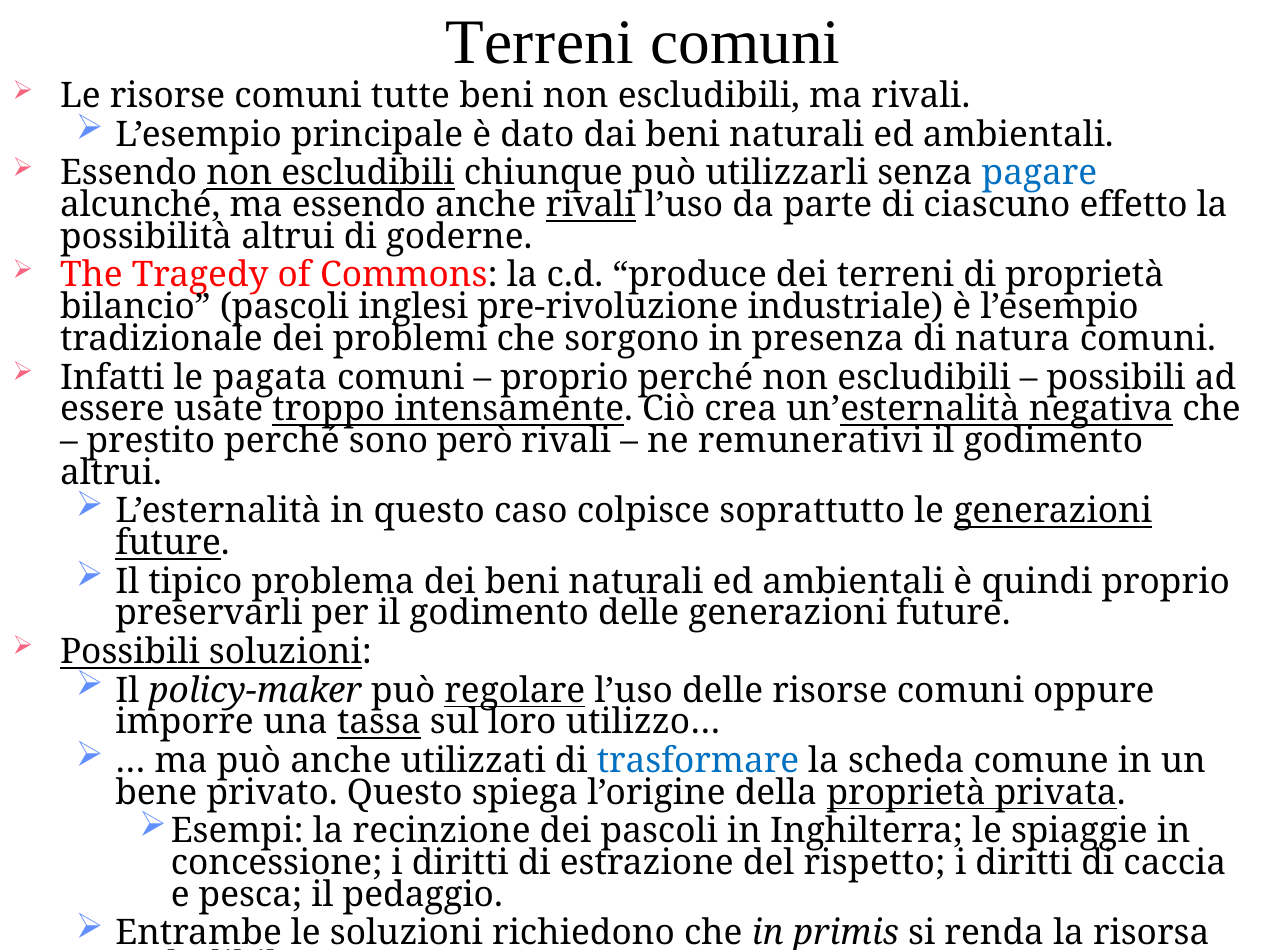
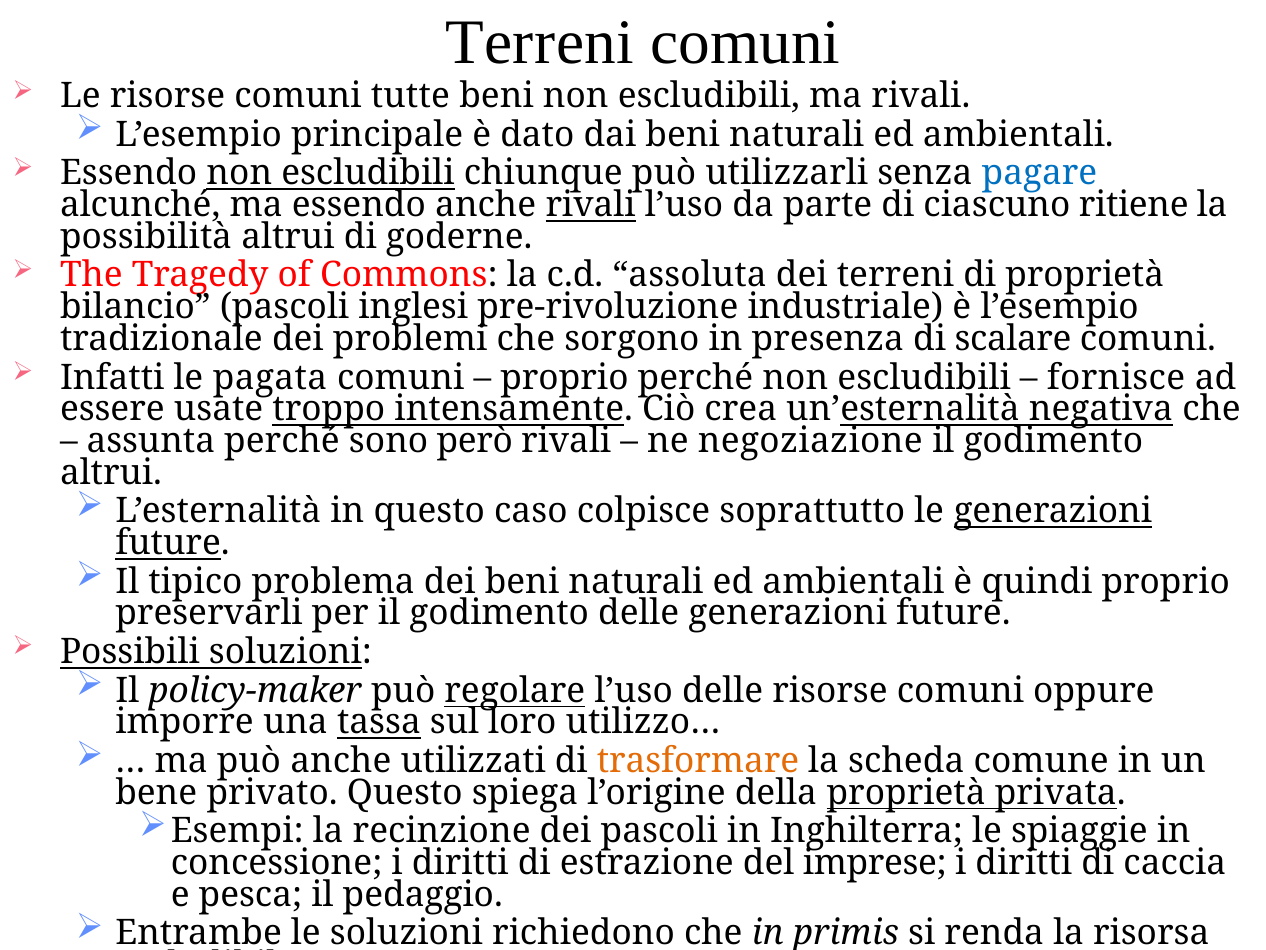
effetto: effetto -> ritiene
produce: produce -> assoluta
natura: natura -> scalare
possibili at (1116, 377): possibili -> fornisce
prestito: prestito -> assunta
remunerativi: remunerativi -> negoziazione
trasformare colour: blue -> orange
rispetto: rispetto -> imprese
